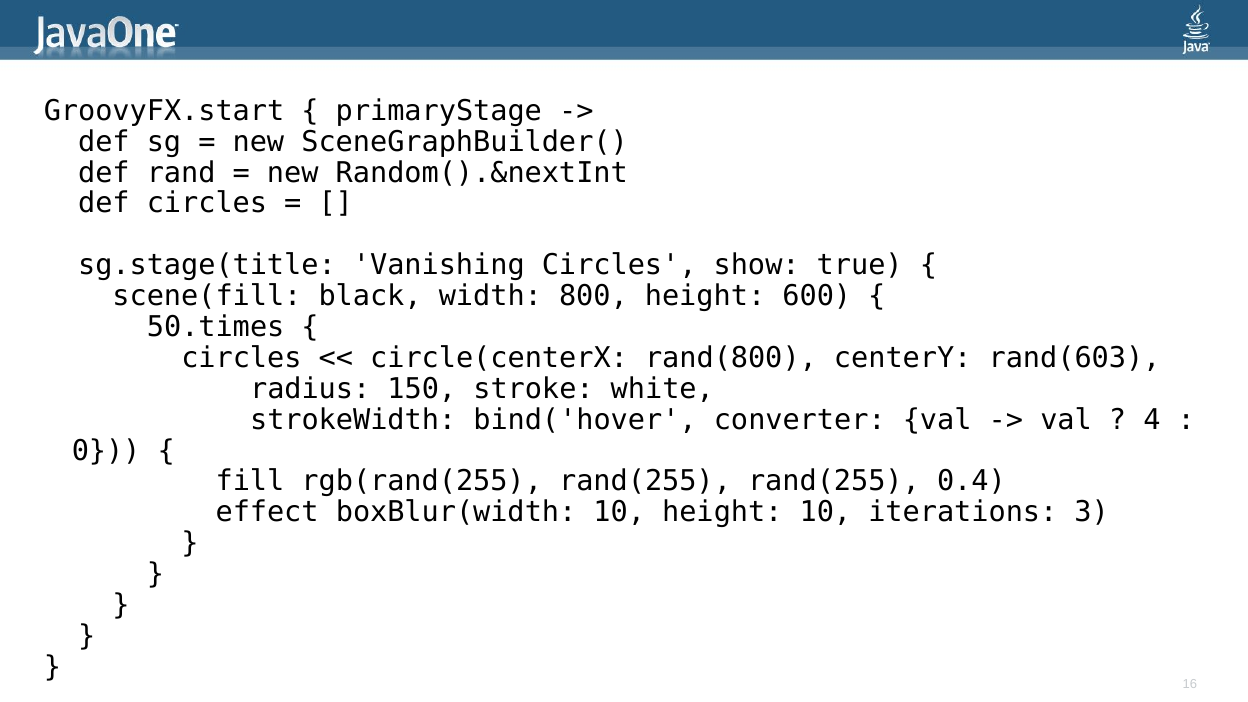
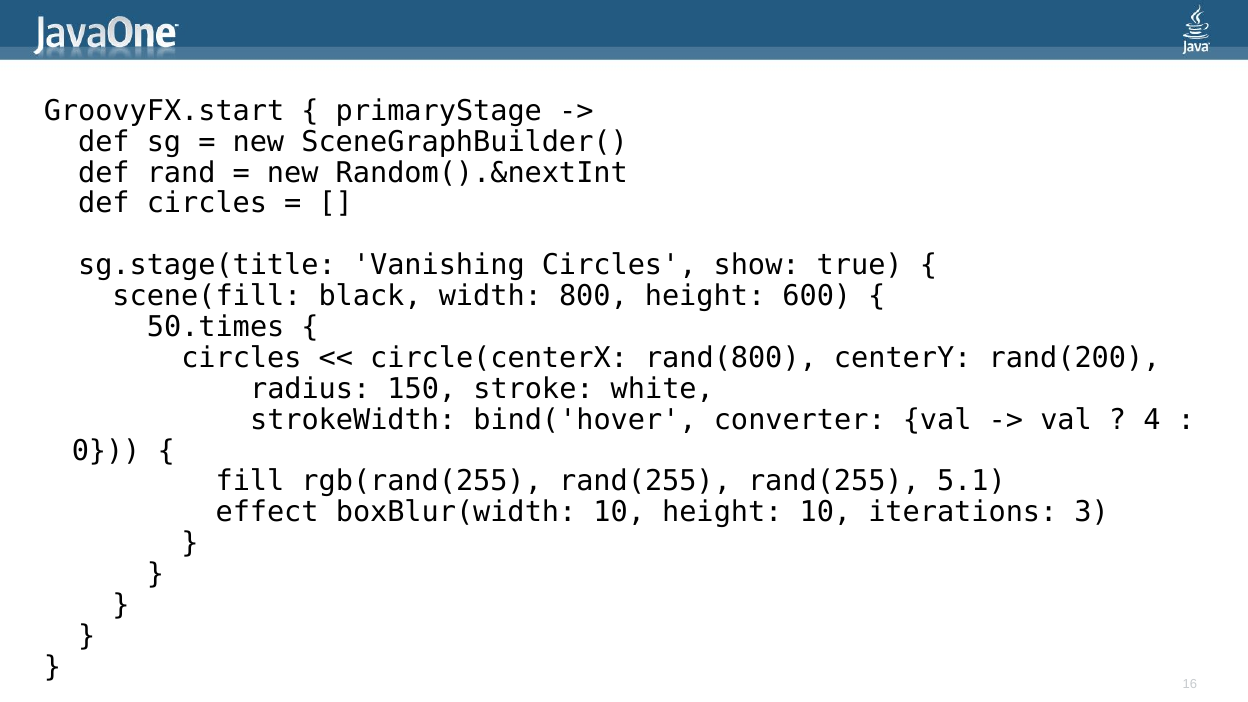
rand(603: rand(603 -> rand(200
0.4: 0.4 -> 5.1
